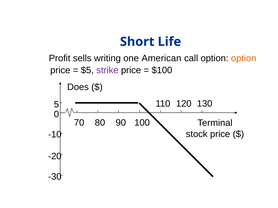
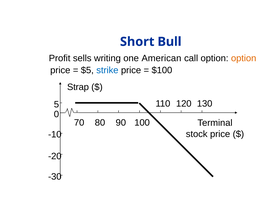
Life: Life -> Bull
strike colour: purple -> blue
Does: Does -> Strap
